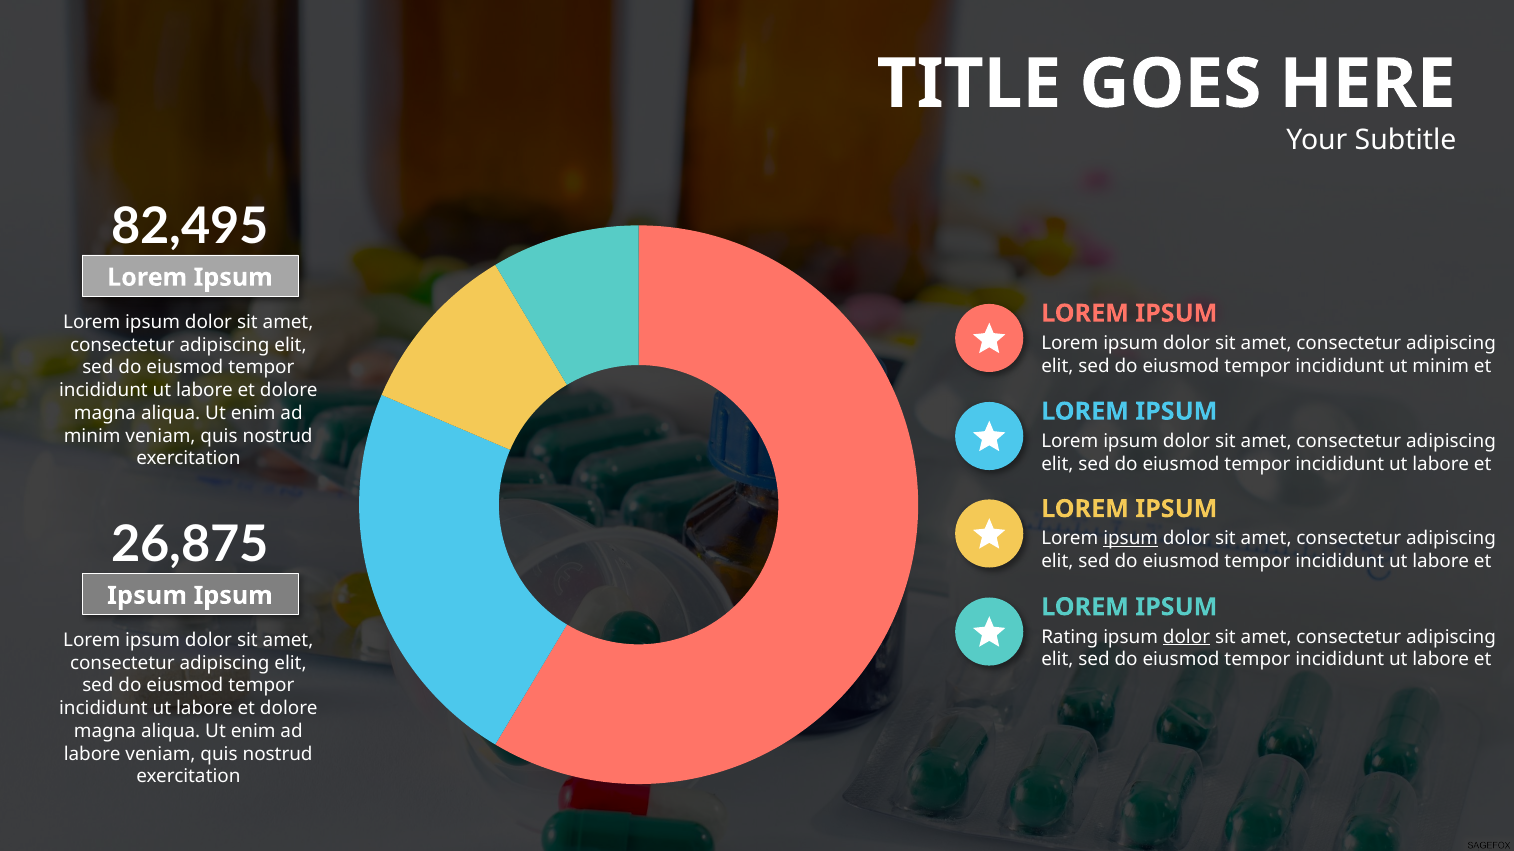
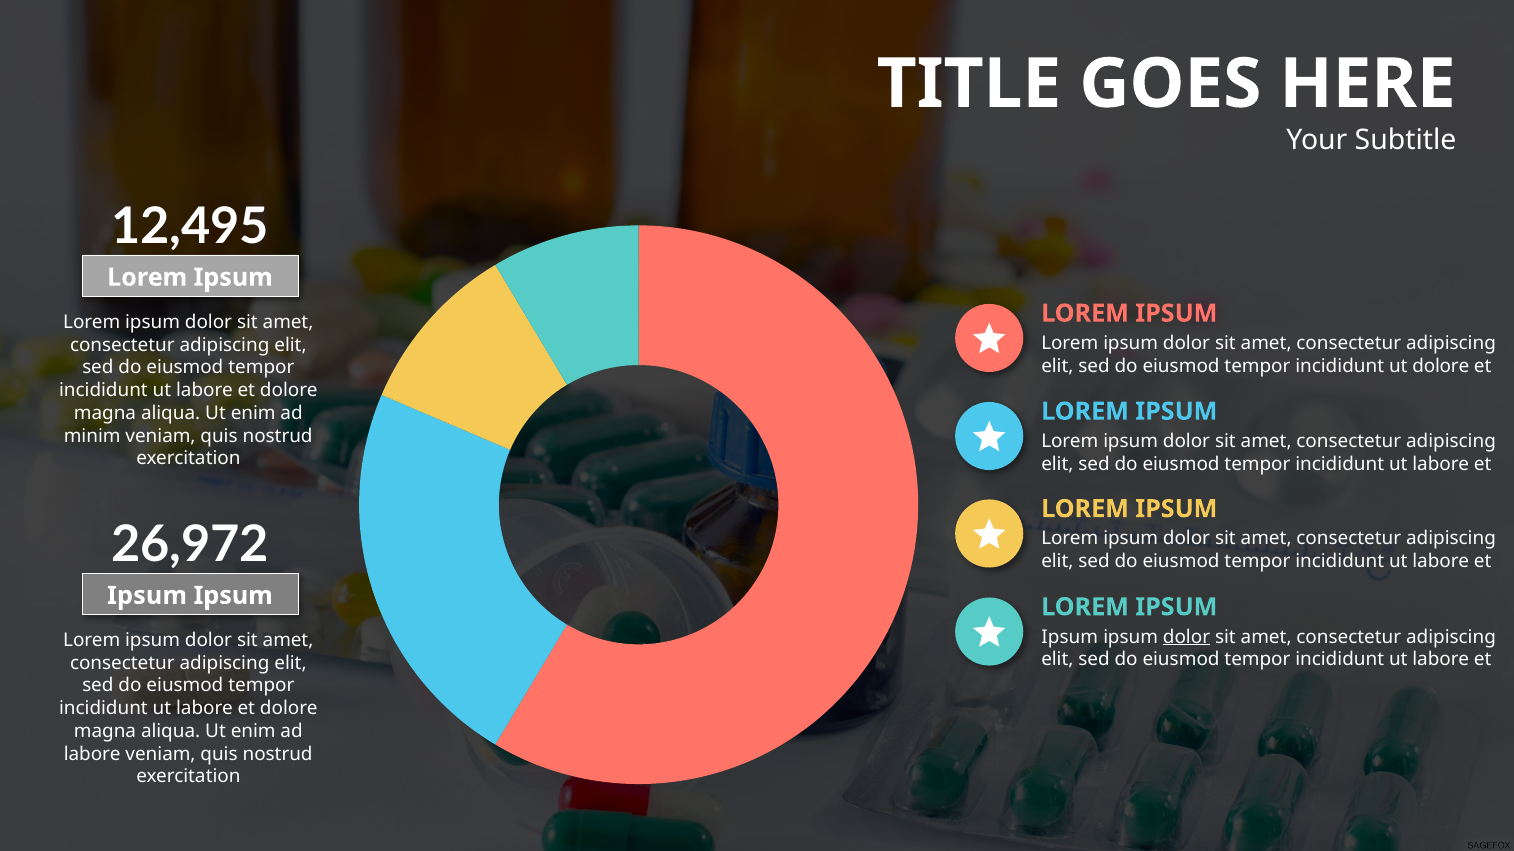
82,495: 82,495 -> 12,495
ut minim: minim -> dolore
26,875: 26,875 -> 26,972
ipsum at (1131, 539) underline: present -> none
Rating at (1070, 637): Rating -> Ipsum
